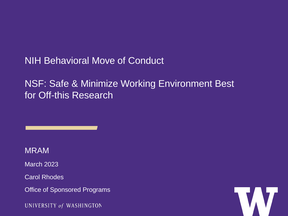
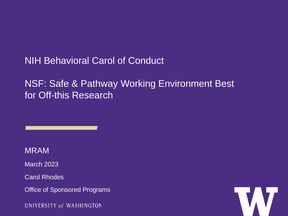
Behavioral Move: Move -> Carol
Minimize: Minimize -> Pathway
